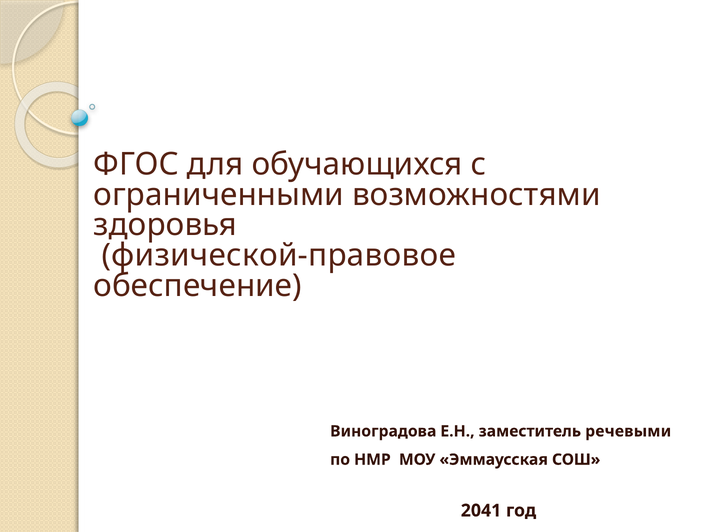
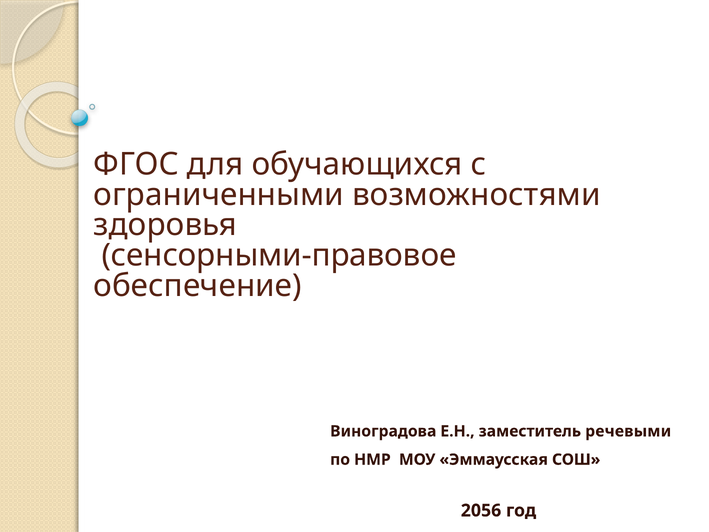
физической-правовое: физической-правовое -> сенсорными-правовое
2041: 2041 -> 2056
